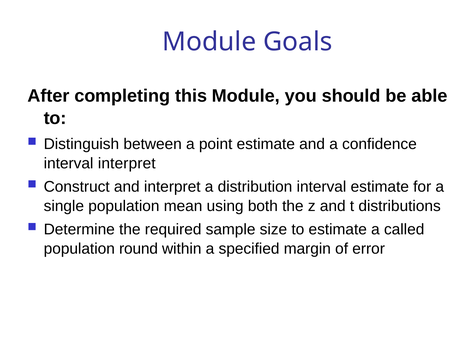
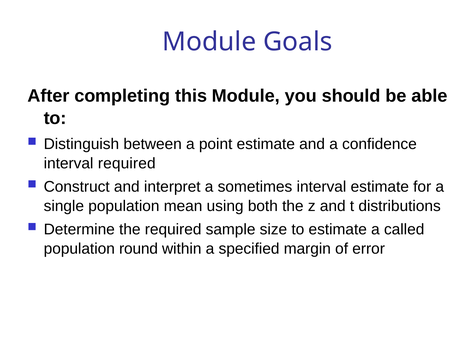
interval interpret: interpret -> required
distribution: distribution -> sometimes
